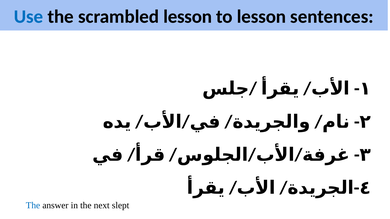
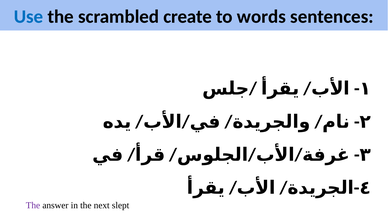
scrambled lesson: lesson -> create
to lesson: lesson -> words
The at (33, 206) colour: blue -> purple
